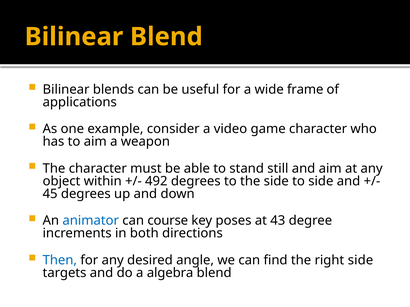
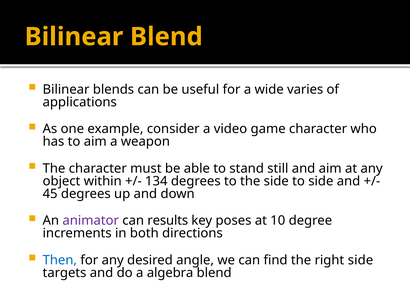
frame: frame -> varies
492: 492 -> 134
animator colour: blue -> purple
course: course -> results
43: 43 -> 10
